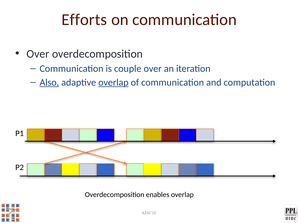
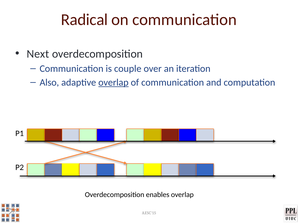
Efforts: Efforts -> Radical
Over at (38, 54): Over -> Next
Also underline: present -> none
